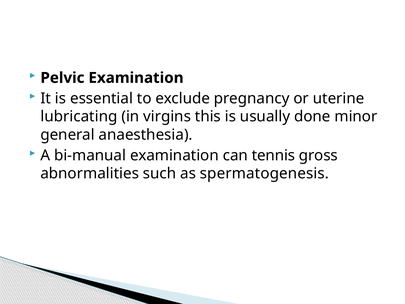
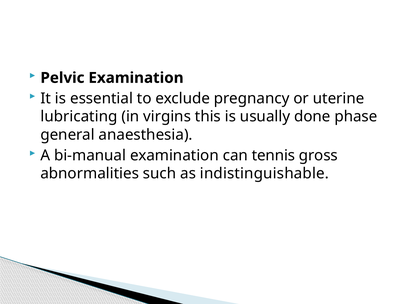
minor: minor -> phase
spermatogenesis: spermatogenesis -> indistinguishable
